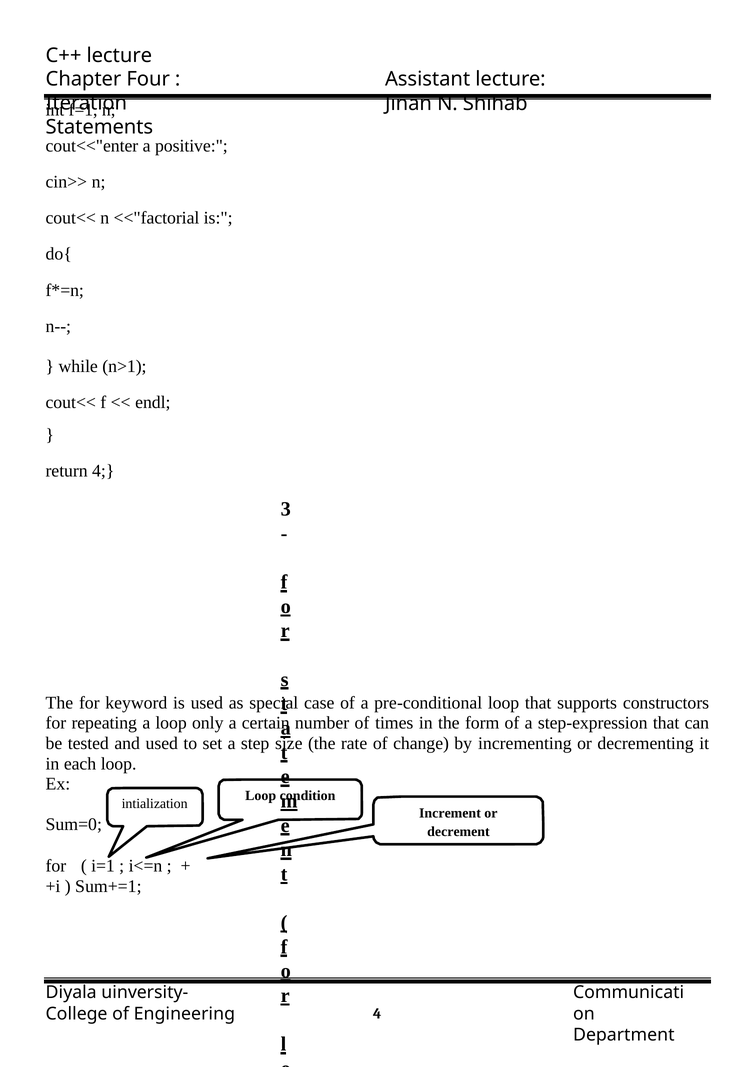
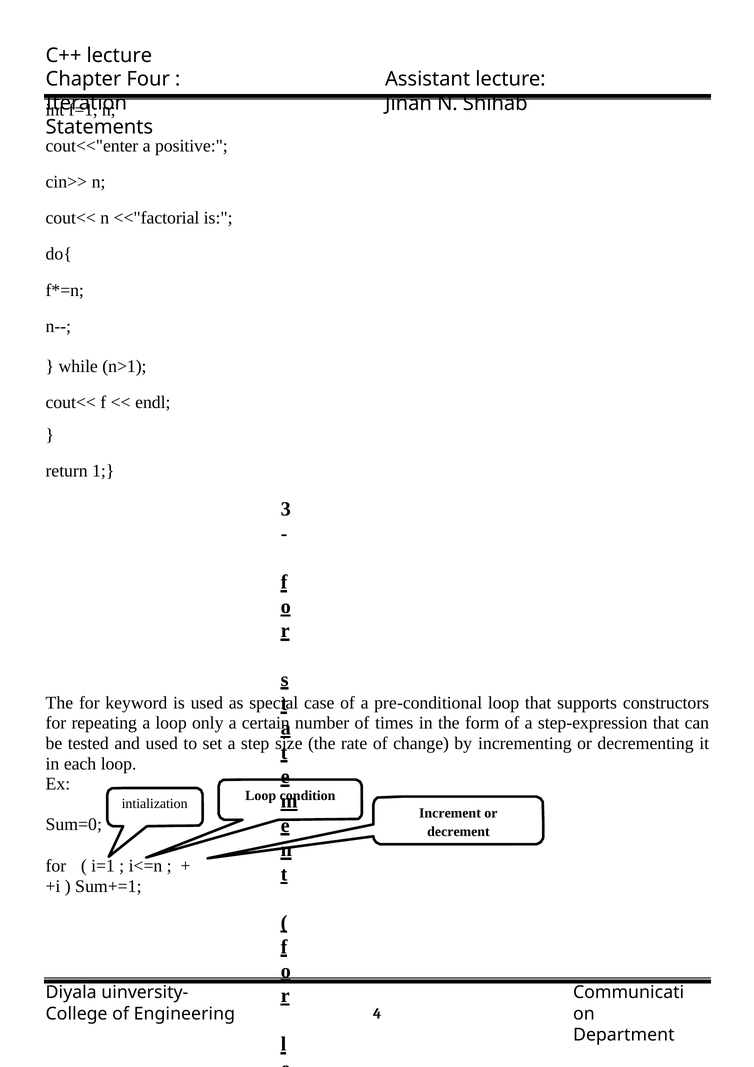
return 4: 4 -> 1
